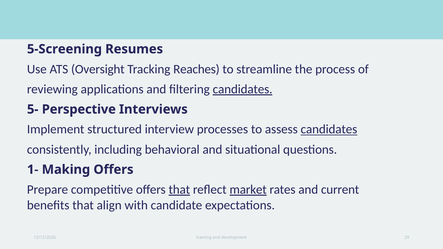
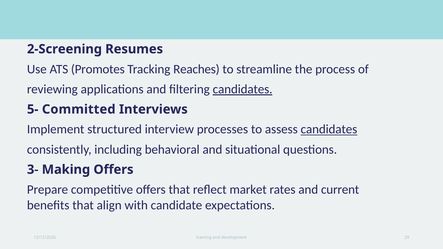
5-Screening: 5-Screening -> 2-Screening
Oversight: Oversight -> Promotes
Perspective: Perspective -> Committed
1-: 1- -> 3-
that at (179, 190) underline: present -> none
market underline: present -> none
